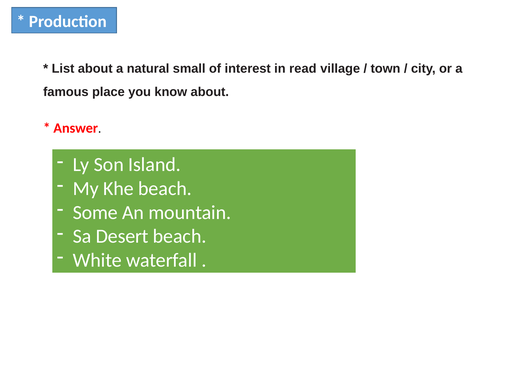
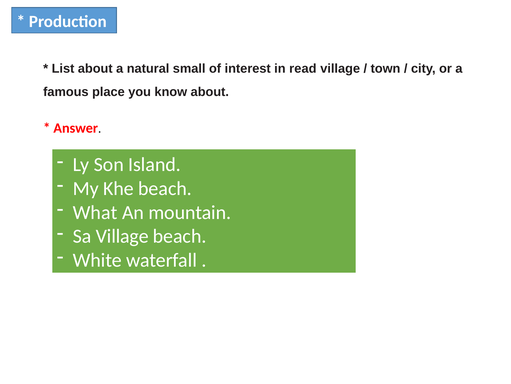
Some: Some -> What
Sa Desert: Desert -> Village
